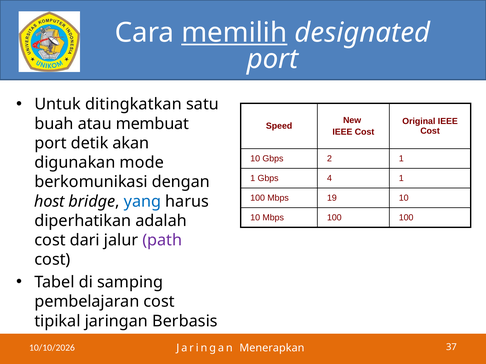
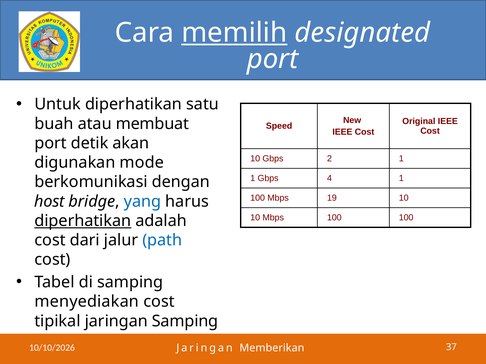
Untuk ditingkatkan: ditingkatkan -> diperhatikan
diperhatikan at (83, 221) underline: none -> present
path colour: purple -> blue
pembelajaran: pembelajaran -> menyediakan
jaringan Berbasis: Berbasis -> Samping
Menerapkan: Menerapkan -> Memberikan
